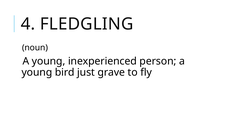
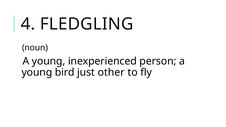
grave: grave -> other
